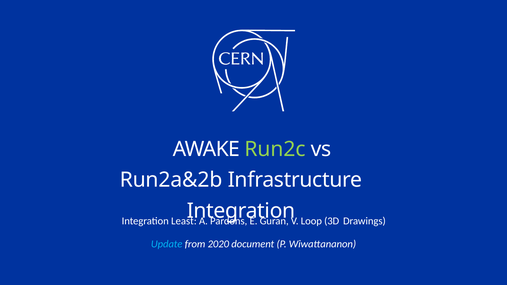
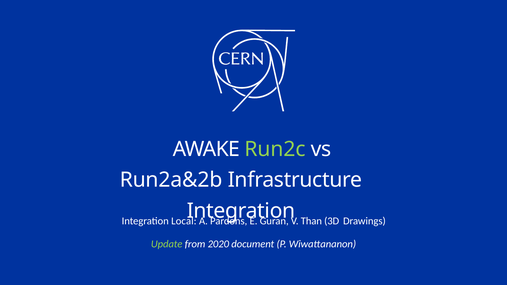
Least: Least -> Local
Loop: Loop -> Than
Update colour: light blue -> light green
